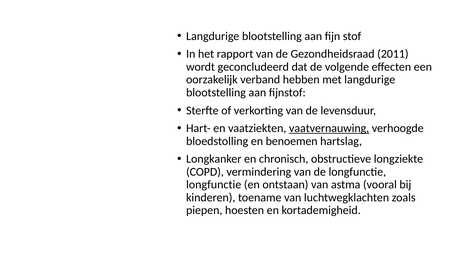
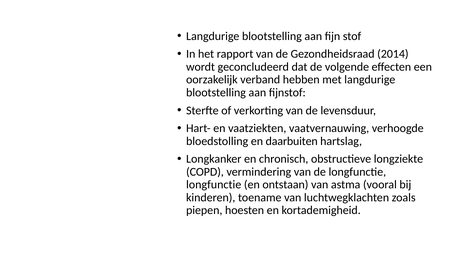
2011: 2011 -> 2014
vaatvernauwing underline: present -> none
benoemen: benoemen -> daarbuiten
